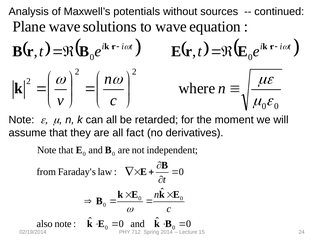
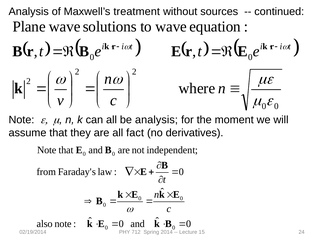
potentials: potentials -> treatment
be retarded: retarded -> analysis
